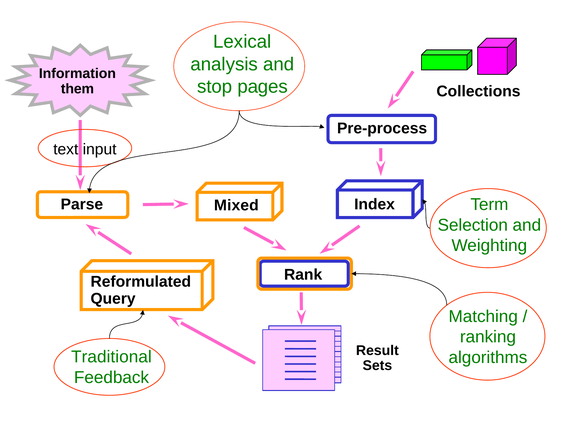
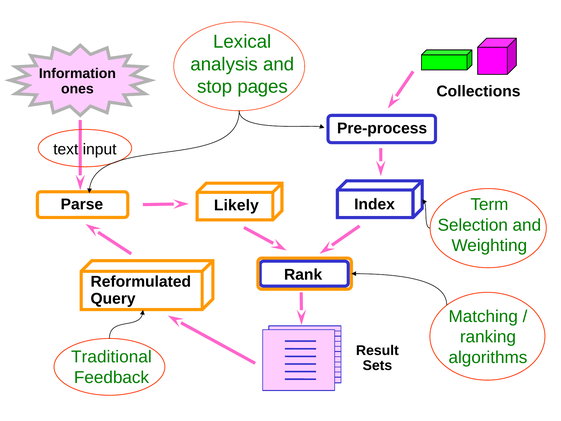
them: them -> ones
Mixed: Mixed -> Likely
